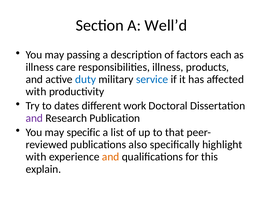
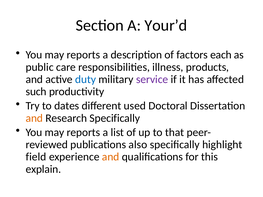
Well’d: Well’d -> Your’d
passing at (83, 55): passing -> reports
illness at (40, 67): illness -> public
service colour: blue -> purple
with at (36, 92): with -> such
work: work -> used
and at (34, 118) colour: purple -> orange
Research Publication: Publication -> Specifically
specific at (83, 133): specific -> reports
with at (36, 157): with -> field
